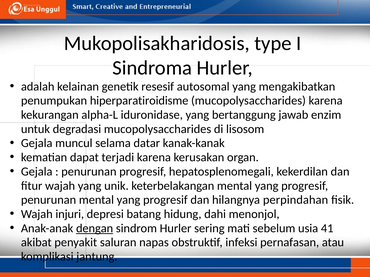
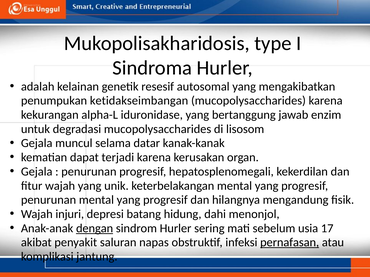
hiperparatiroidisme: hiperparatiroidisme -> ketidakseimbangan
perpindahan: perpindahan -> mengandung
41: 41 -> 17
pernafasan underline: none -> present
